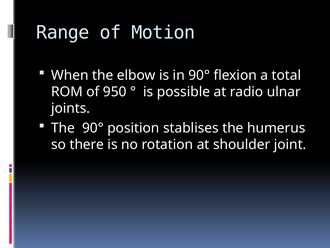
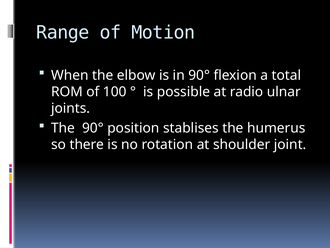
950: 950 -> 100
